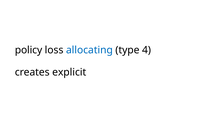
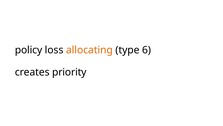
allocating colour: blue -> orange
4: 4 -> 6
explicit: explicit -> priority
